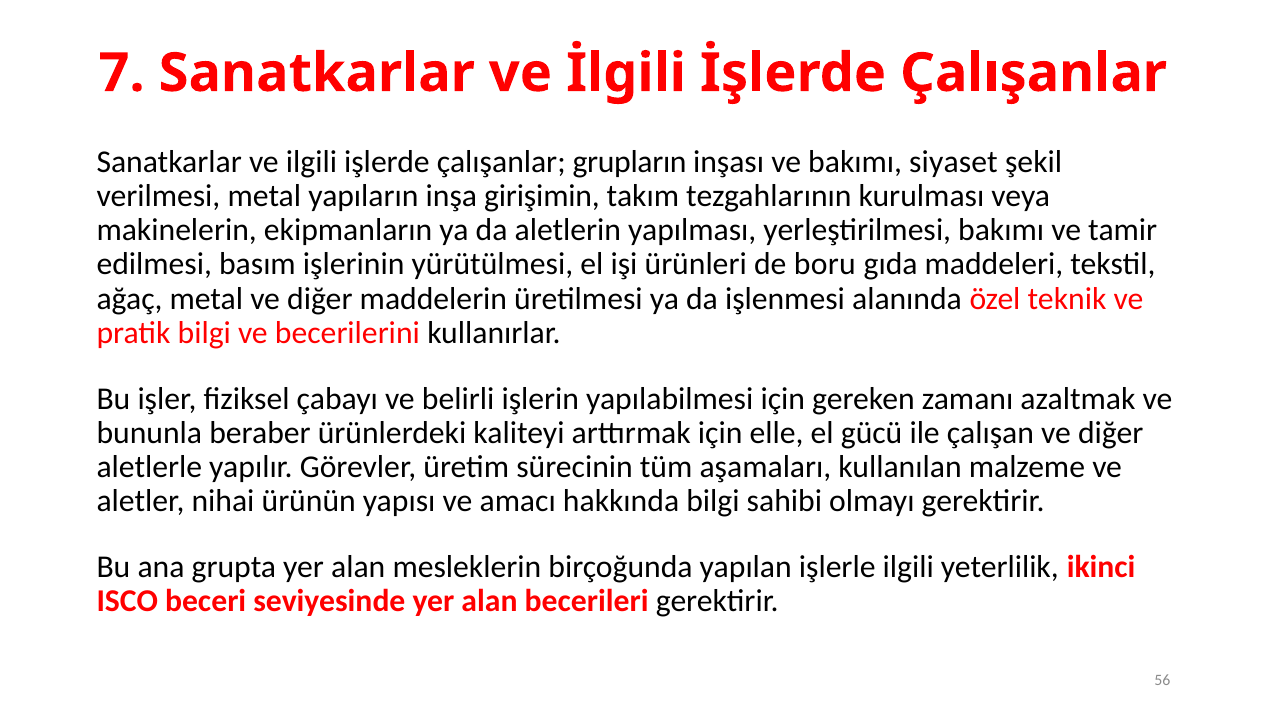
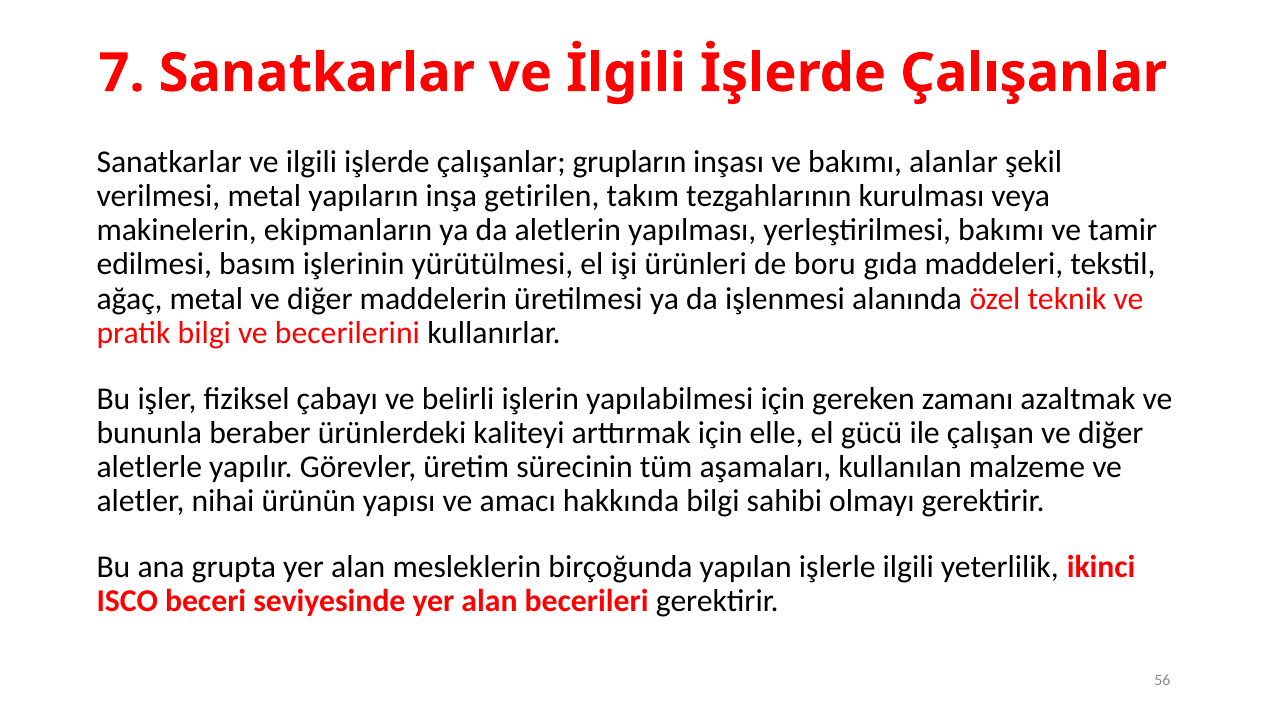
siyaset: siyaset -> alanlar
girişimin: girişimin -> getirilen
